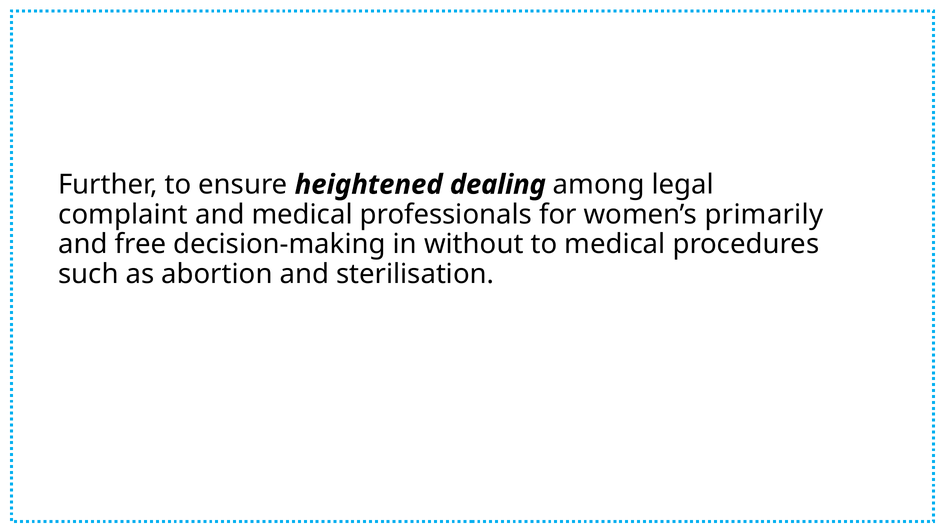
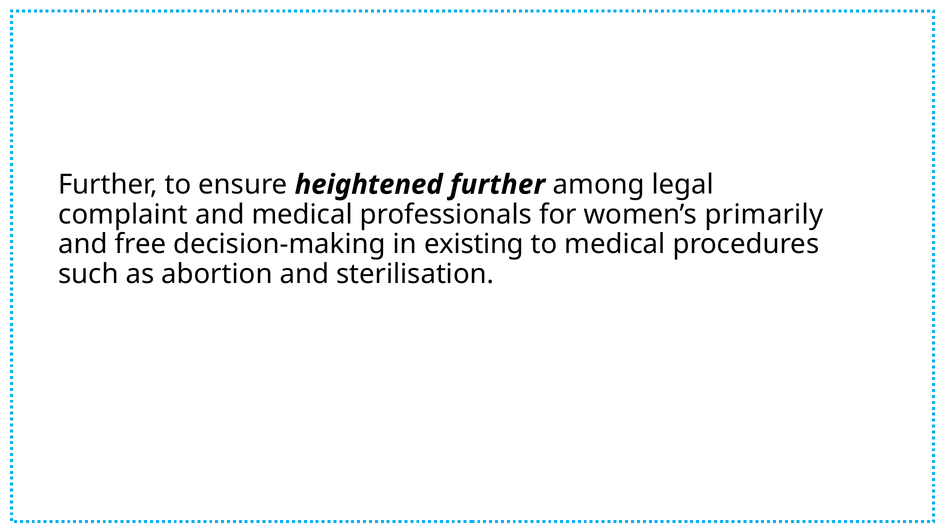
heightened dealing: dealing -> further
without: without -> existing
